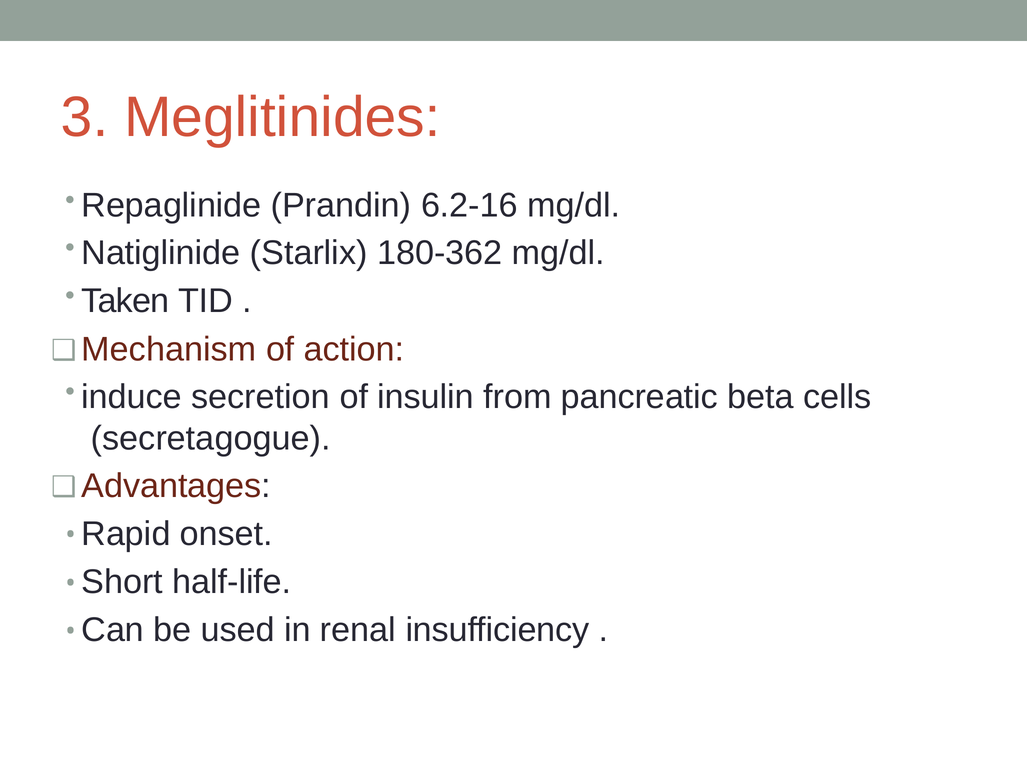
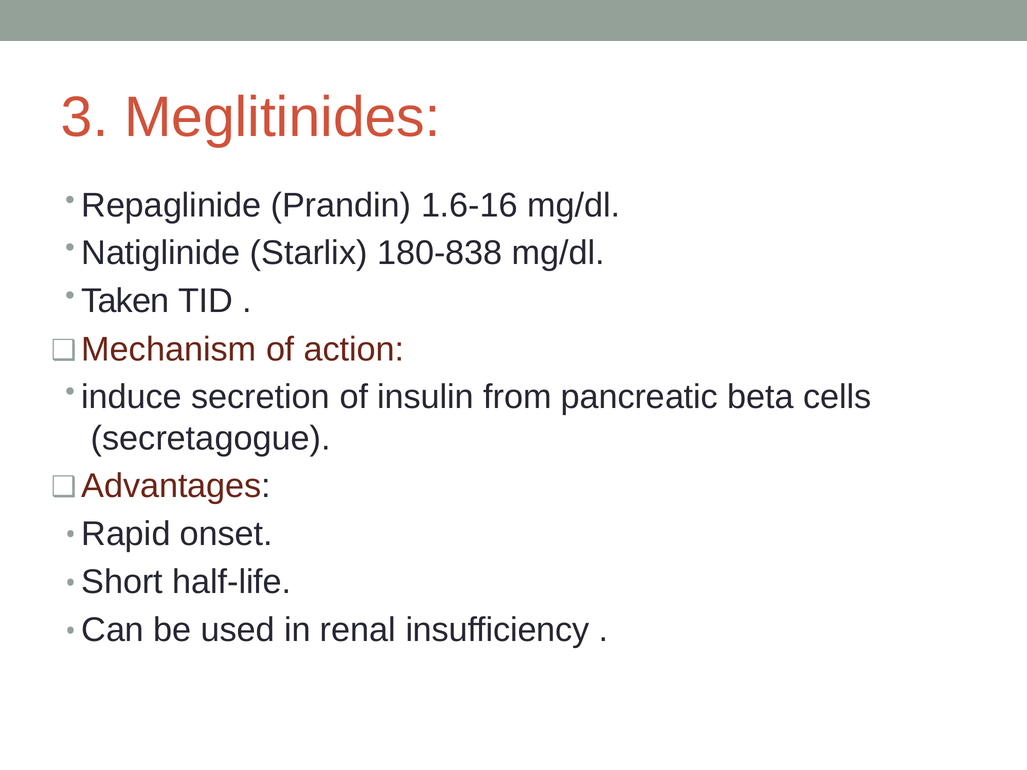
6.2-16: 6.2-16 -> 1.6-16
180-362: 180-362 -> 180-838
